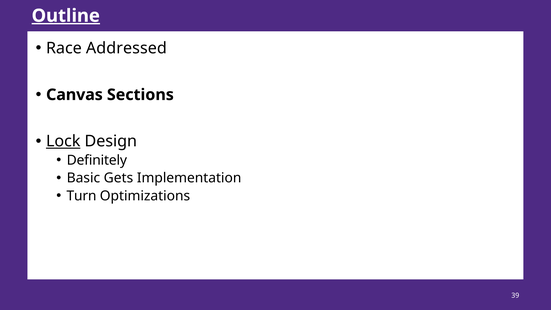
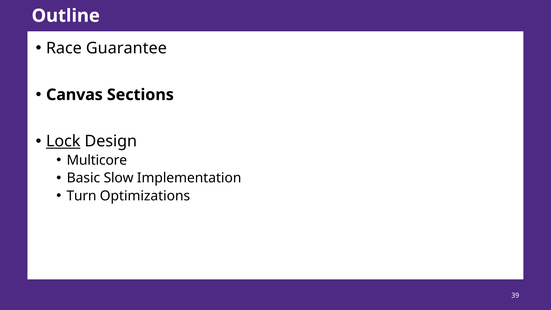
Outline underline: present -> none
Addressed: Addressed -> Guarantee
Definitely: Definitely -> Multicore
Gets: Gets -> Slow
